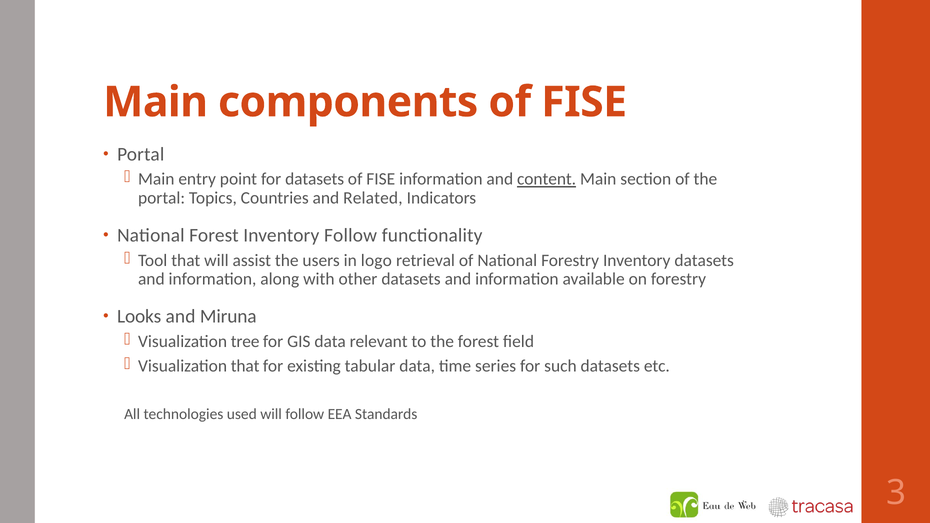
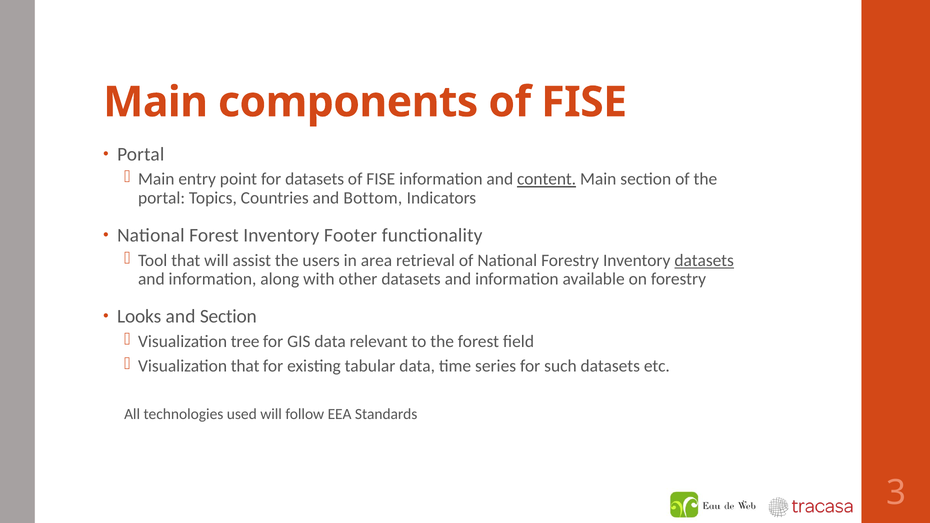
Related: Related -> Bottom
Inventory Follow: Follow -> Footer
logo: logo -> area
datasets at (704, 260) underline: none -> present
and Miruna: Miruna -> Section
